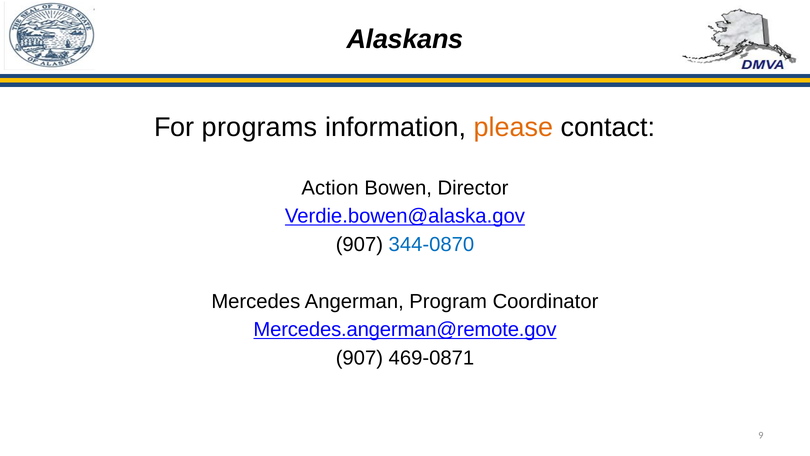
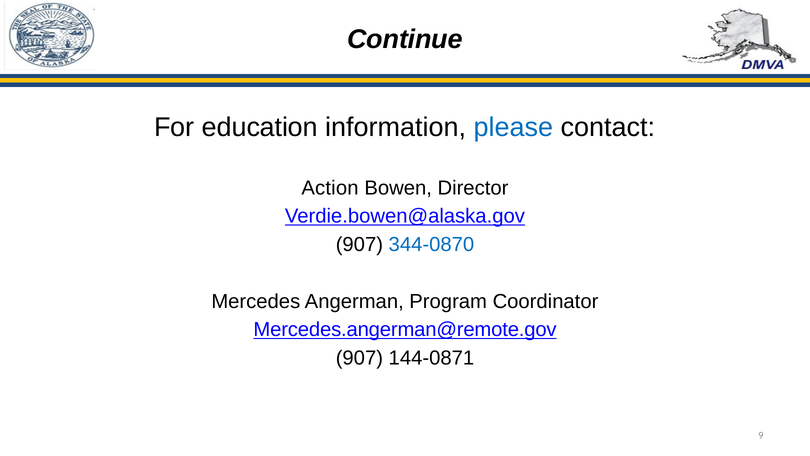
Alaskans: Alaskans -> Continue
programs: programs -> education
please colour: orange -> blue
469-0871: 469-0871 -> 144-0871
